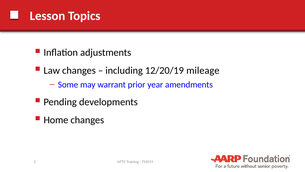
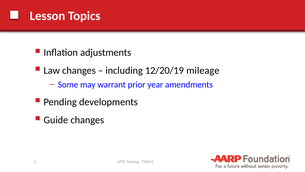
Home: Home -> Guide
